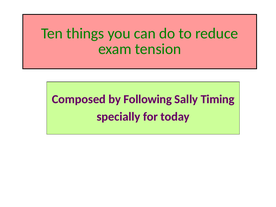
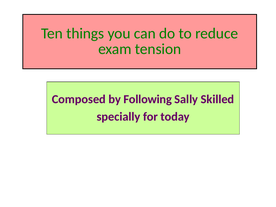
Timing: Timing -> Skilled
